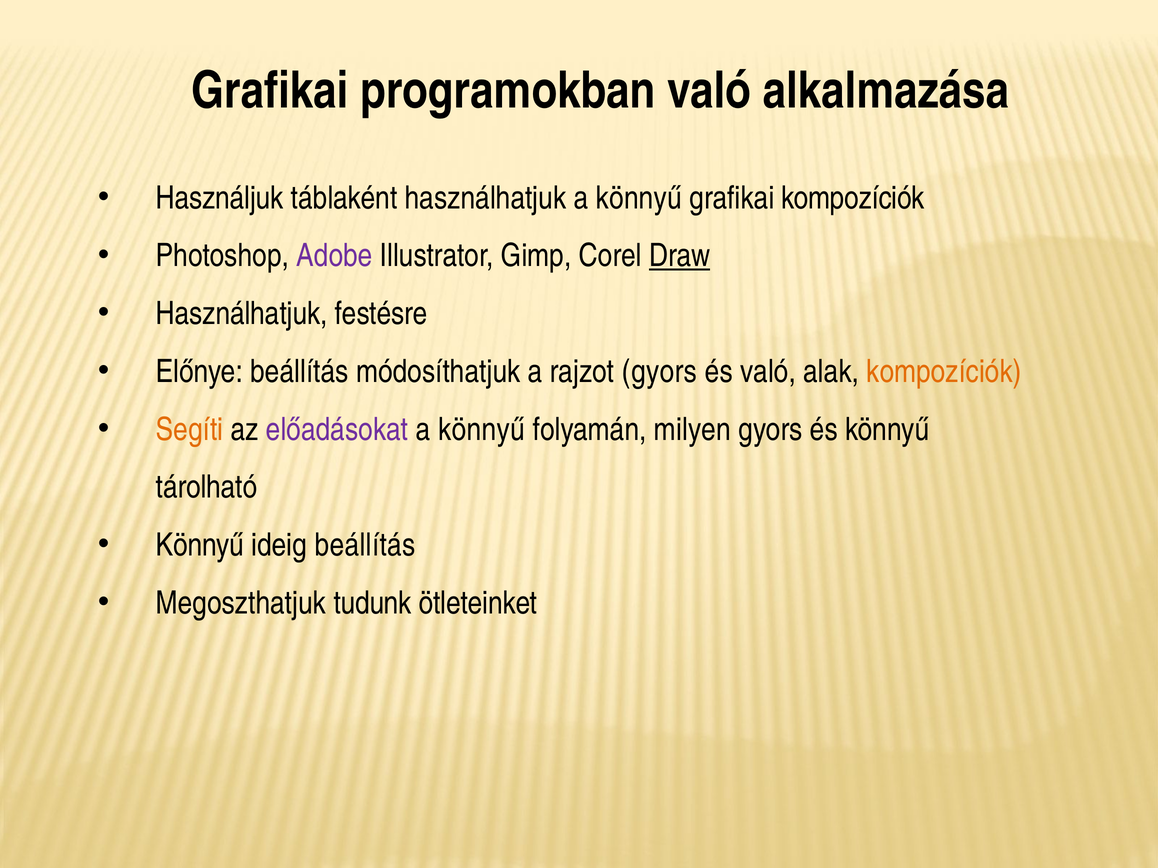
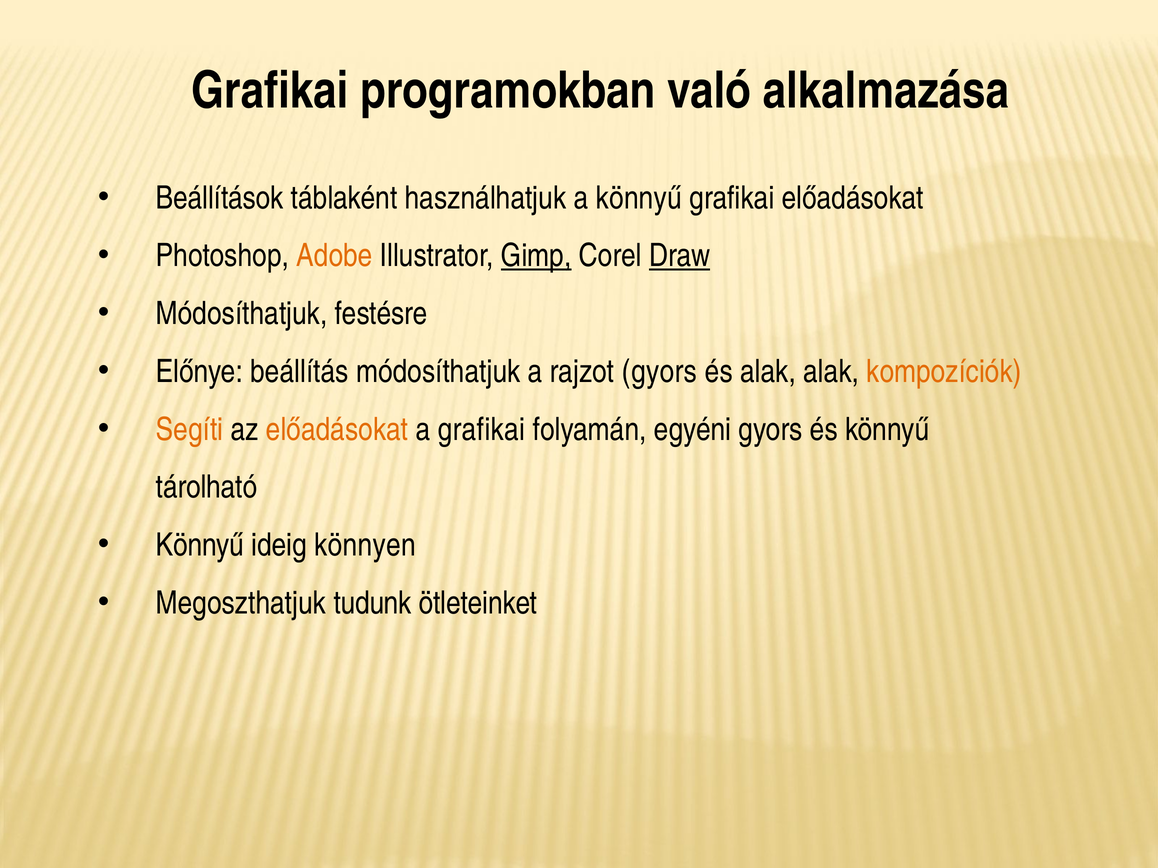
Használjuk: Használjuk -> Beállítások
grafikai kompozíciók: kompozíciók -> előadásokat
Adobe colour: purple -> orange
Gimp underline: none -> present
Használhatjuk at (242, 314): Használhatjuk -> Módosíthatjuk
és való: való -> alak
előadásokat at (337, 430) colour: purple -> orange
könnyű at (481, 430): könnyű -> grafikai
milyen: milyen -> egyéni
ideig beállítás: beállítás -> könnyen
